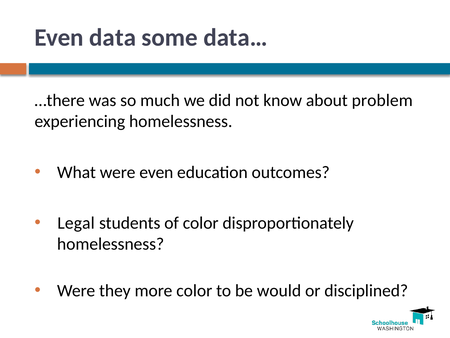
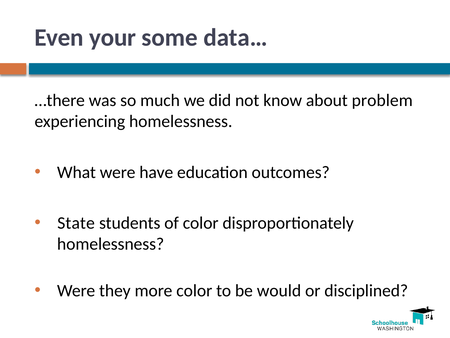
data: data -> your
were even: even -> have
Legal: Legal -> State
